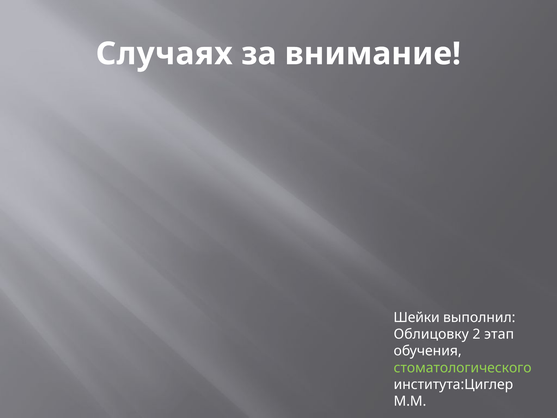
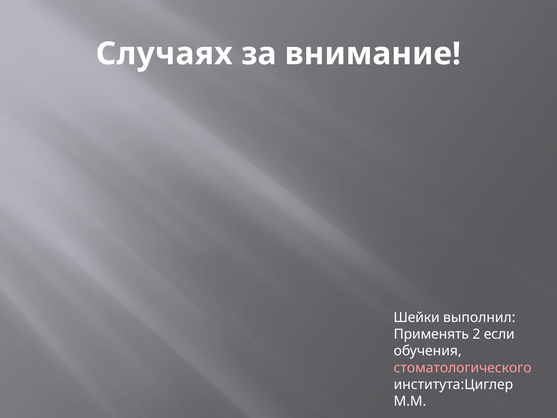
Облицовку: Облицовку -> Применять
этап: этап -> если
стоматологического colour: light green -> pink
